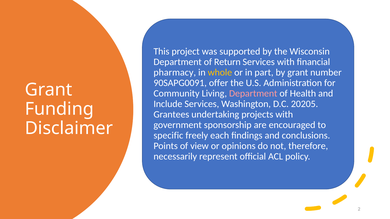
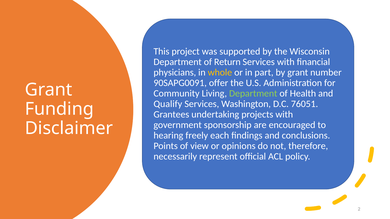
pharmacy: pharmacy -> physicians
Department at (253, 94) colour: pink -> light green
Include: Include -> Qualify
20205: 20205 -> 76051
specific: specific -> hearing
